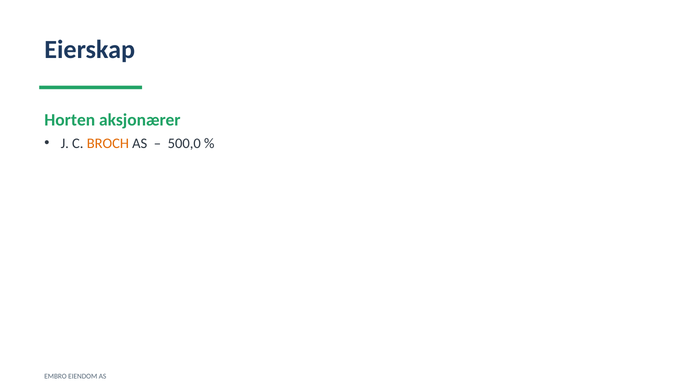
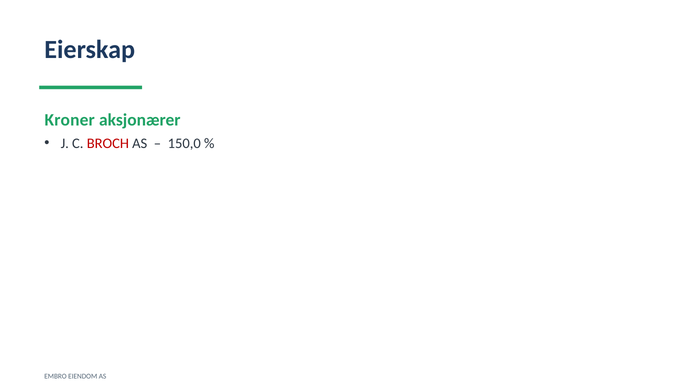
Horten: Horten -> Kroner
BROCH colour: orange -> red
500,0: 500,0 -> 150,0
